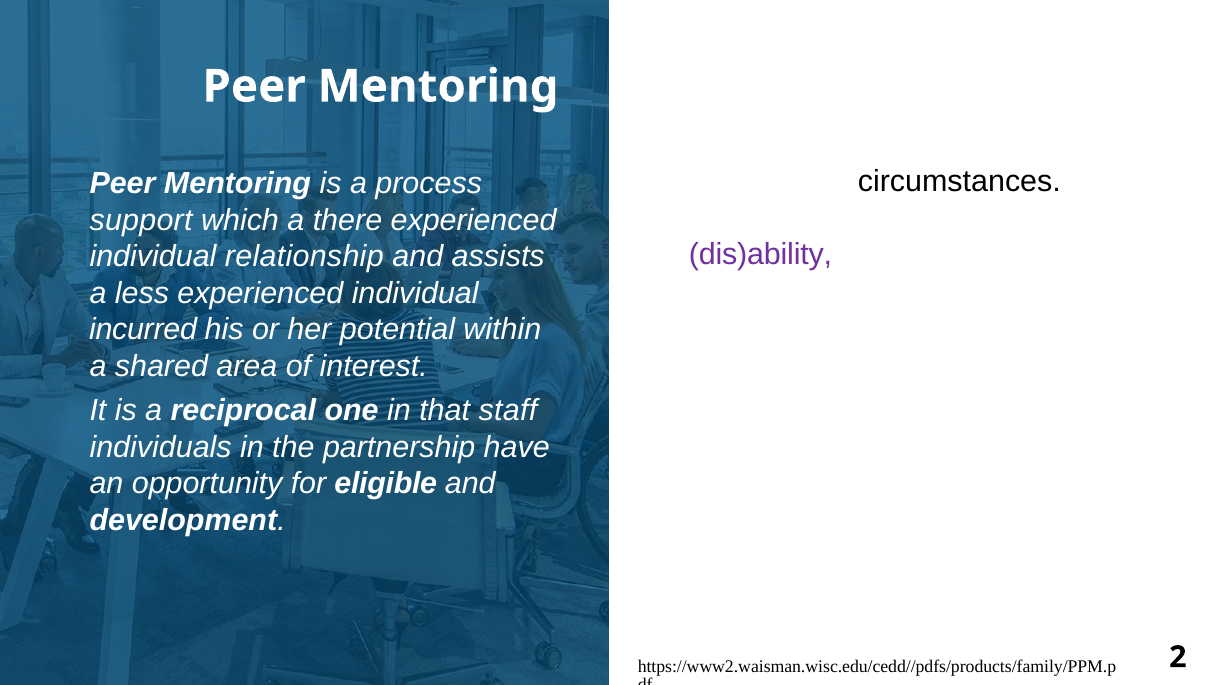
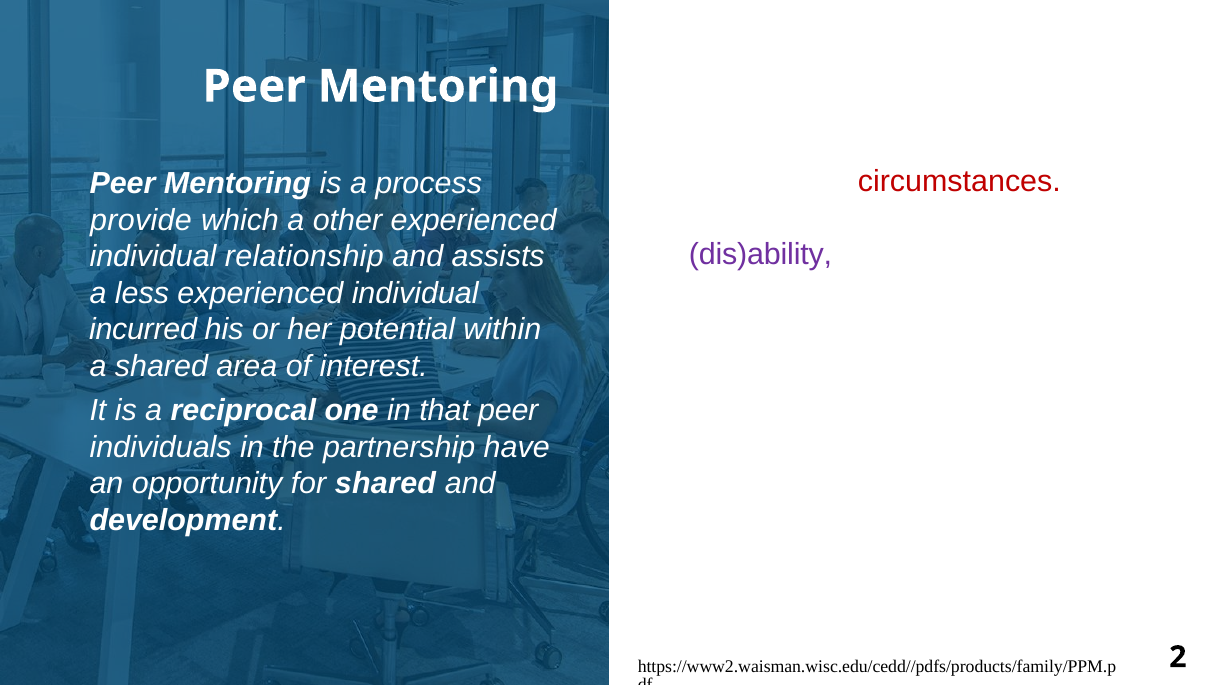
circumstances at (959, 181) colour: black -> red
support: support -> provide
there: there -> other
that staff: staff -> peer
for eligible: eligible -> shared
